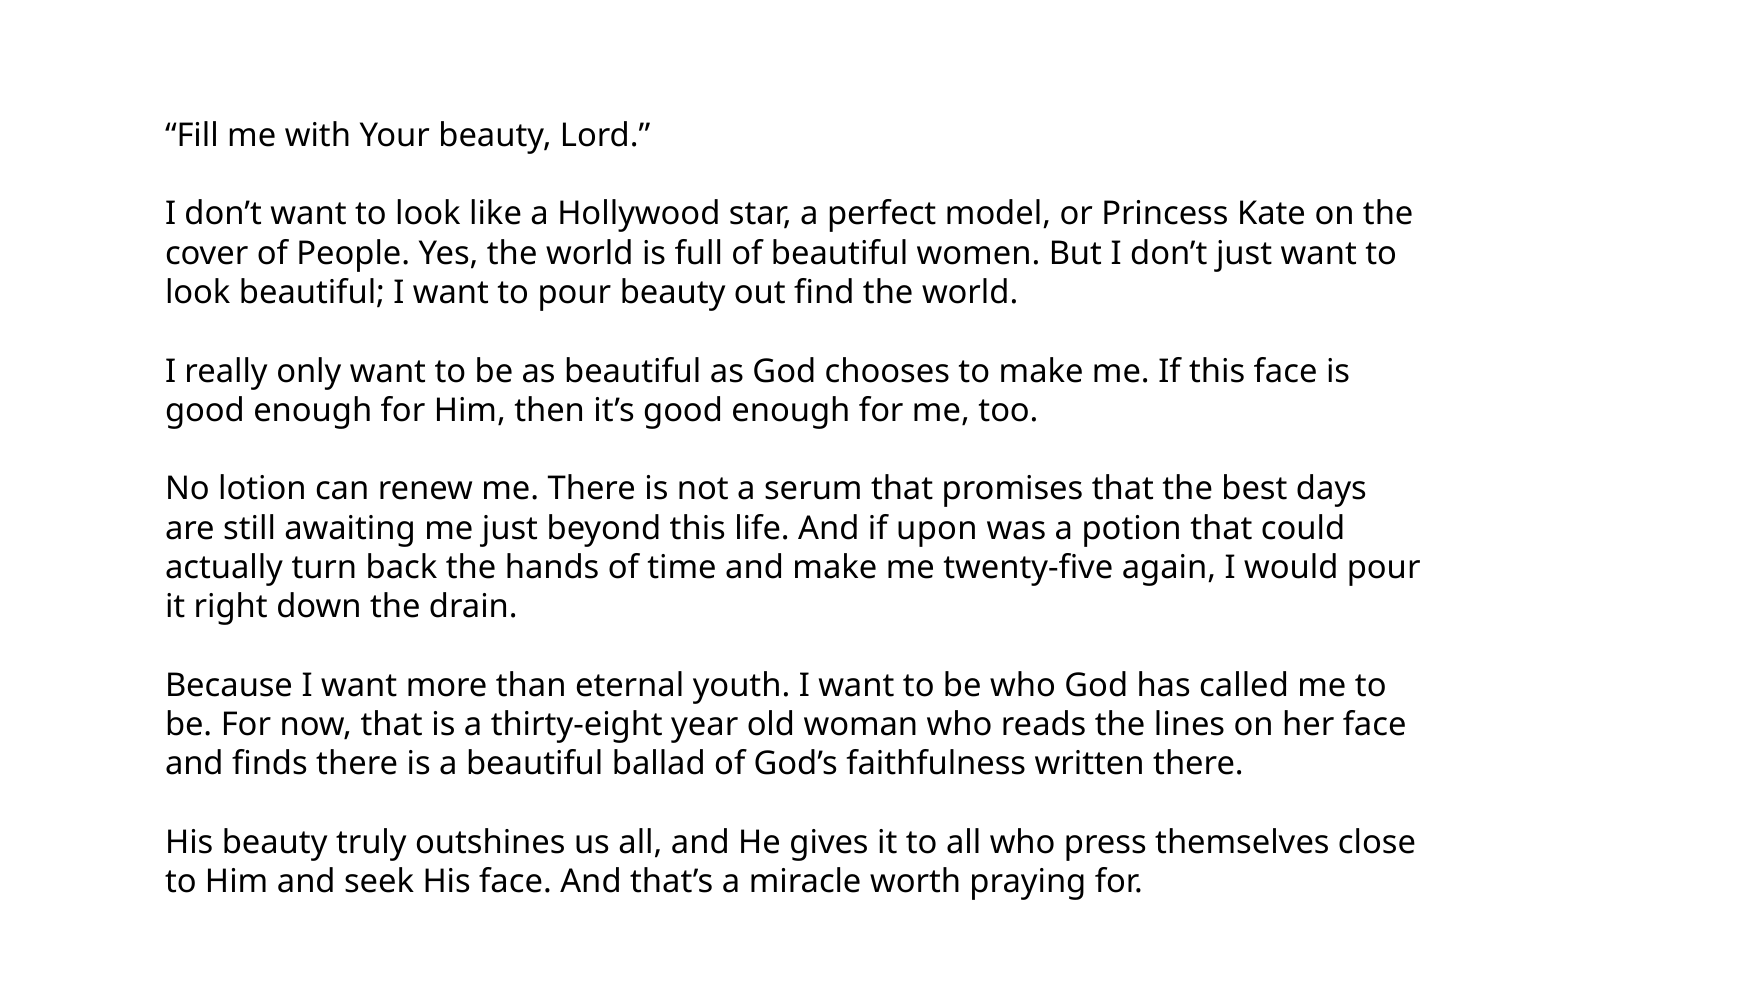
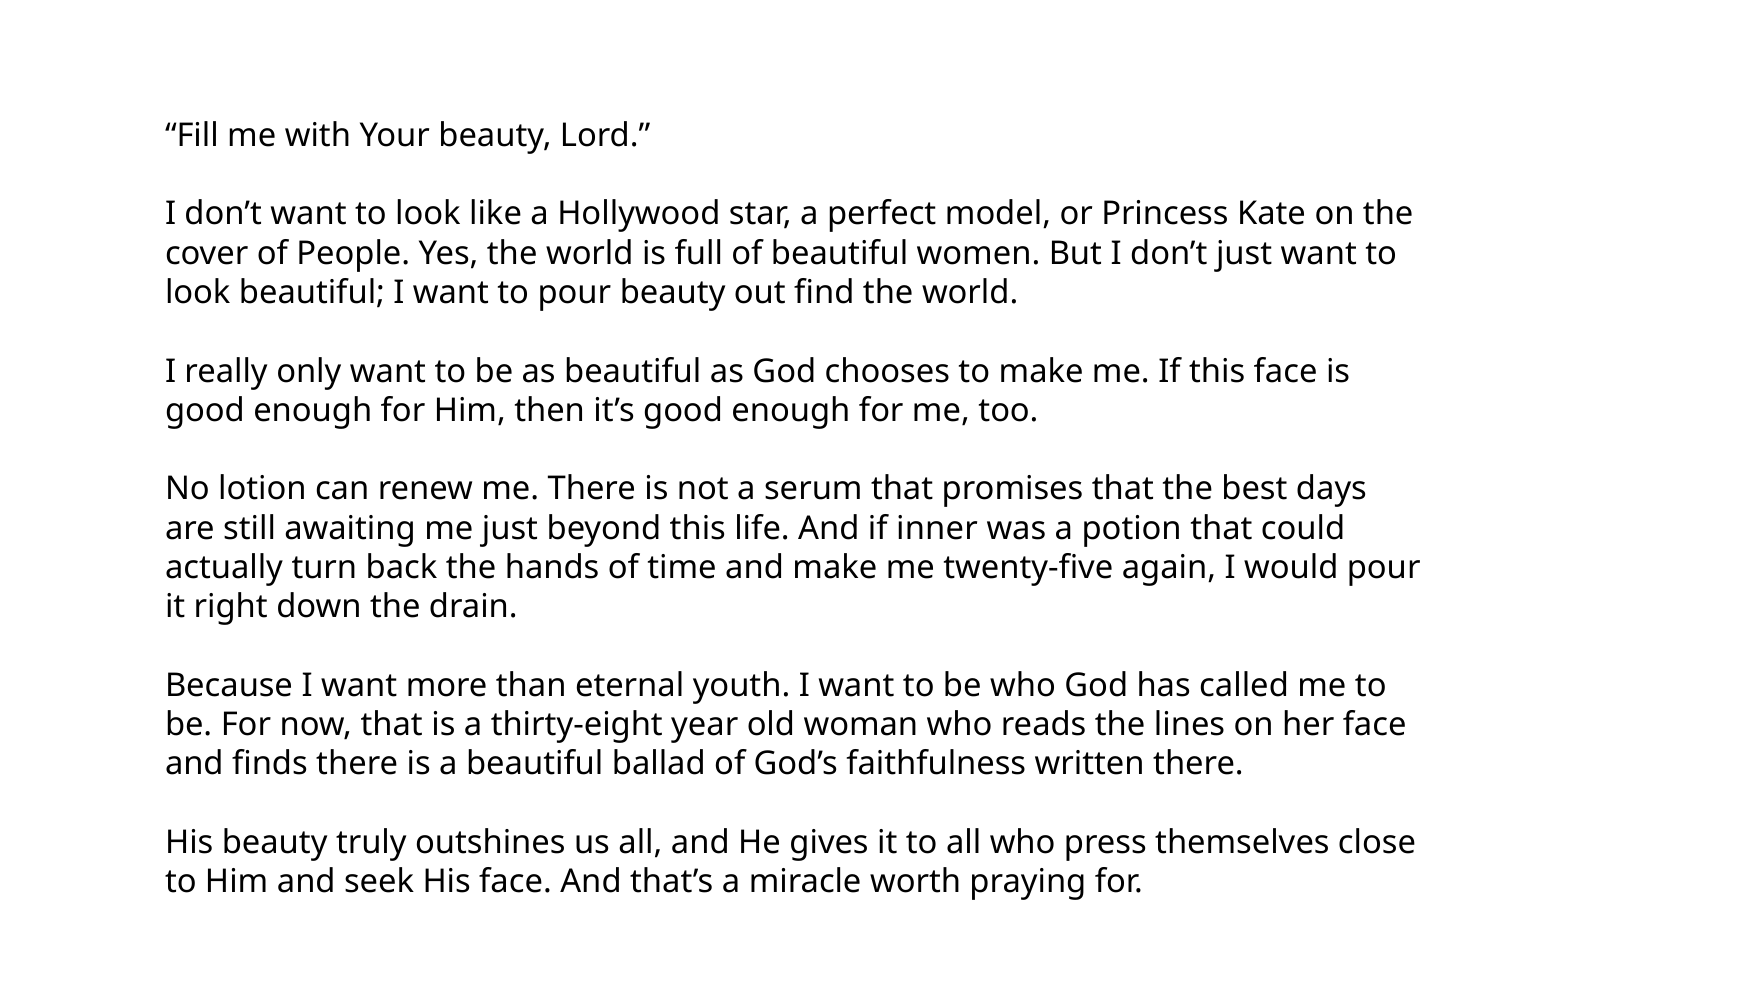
upon: upon -> inner
